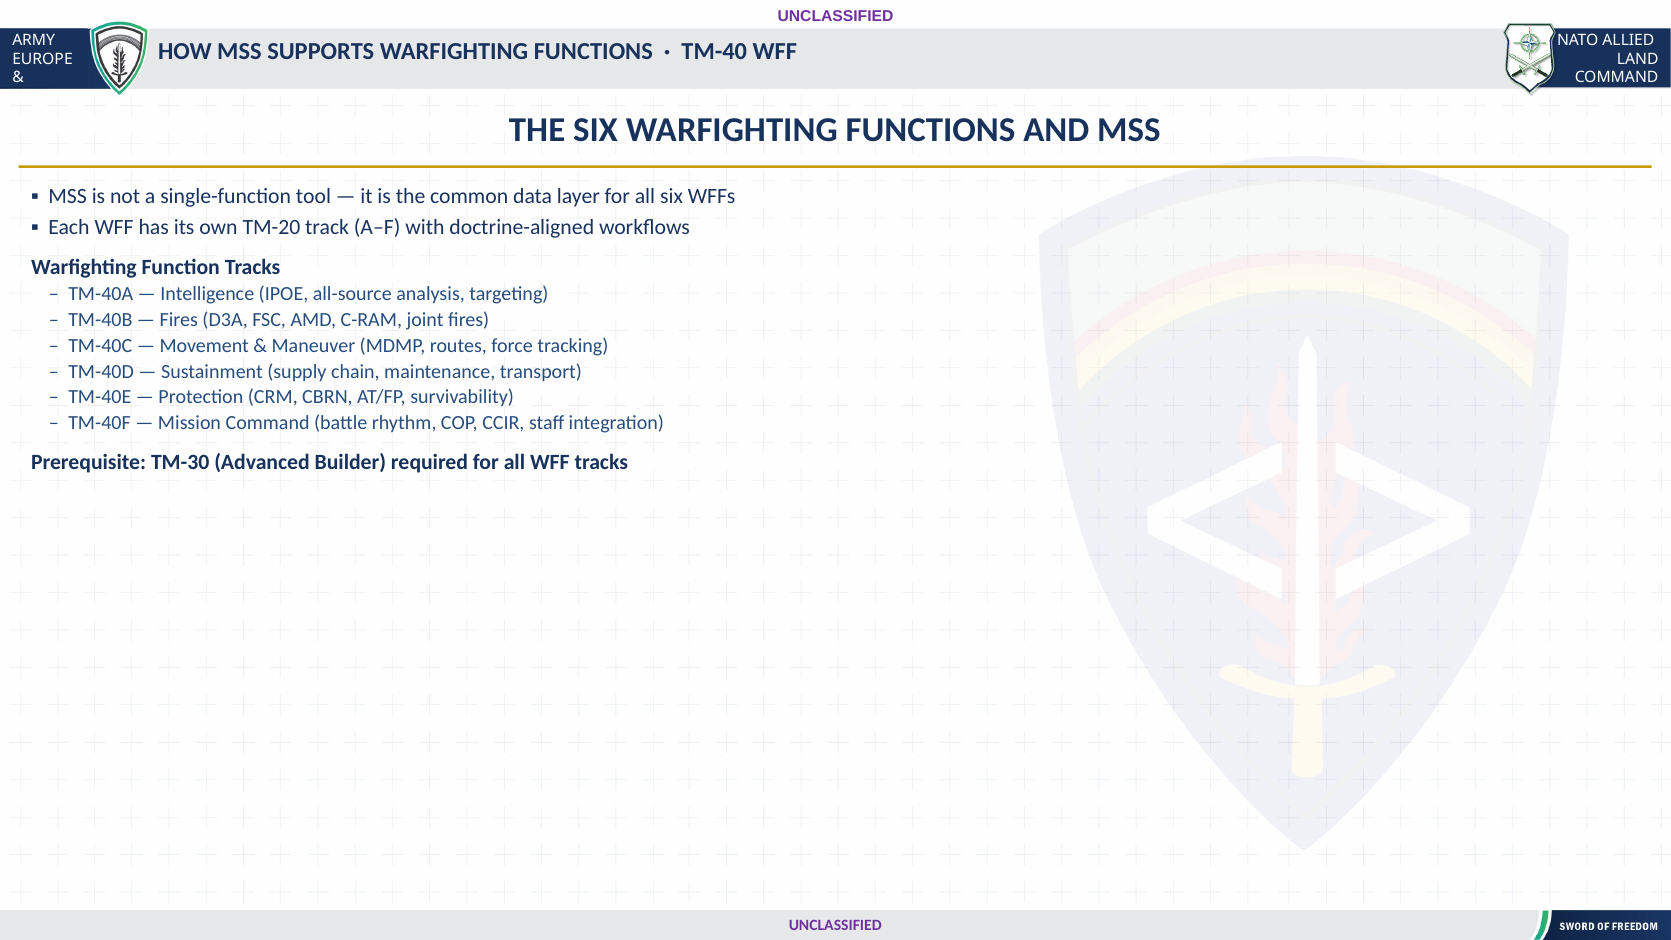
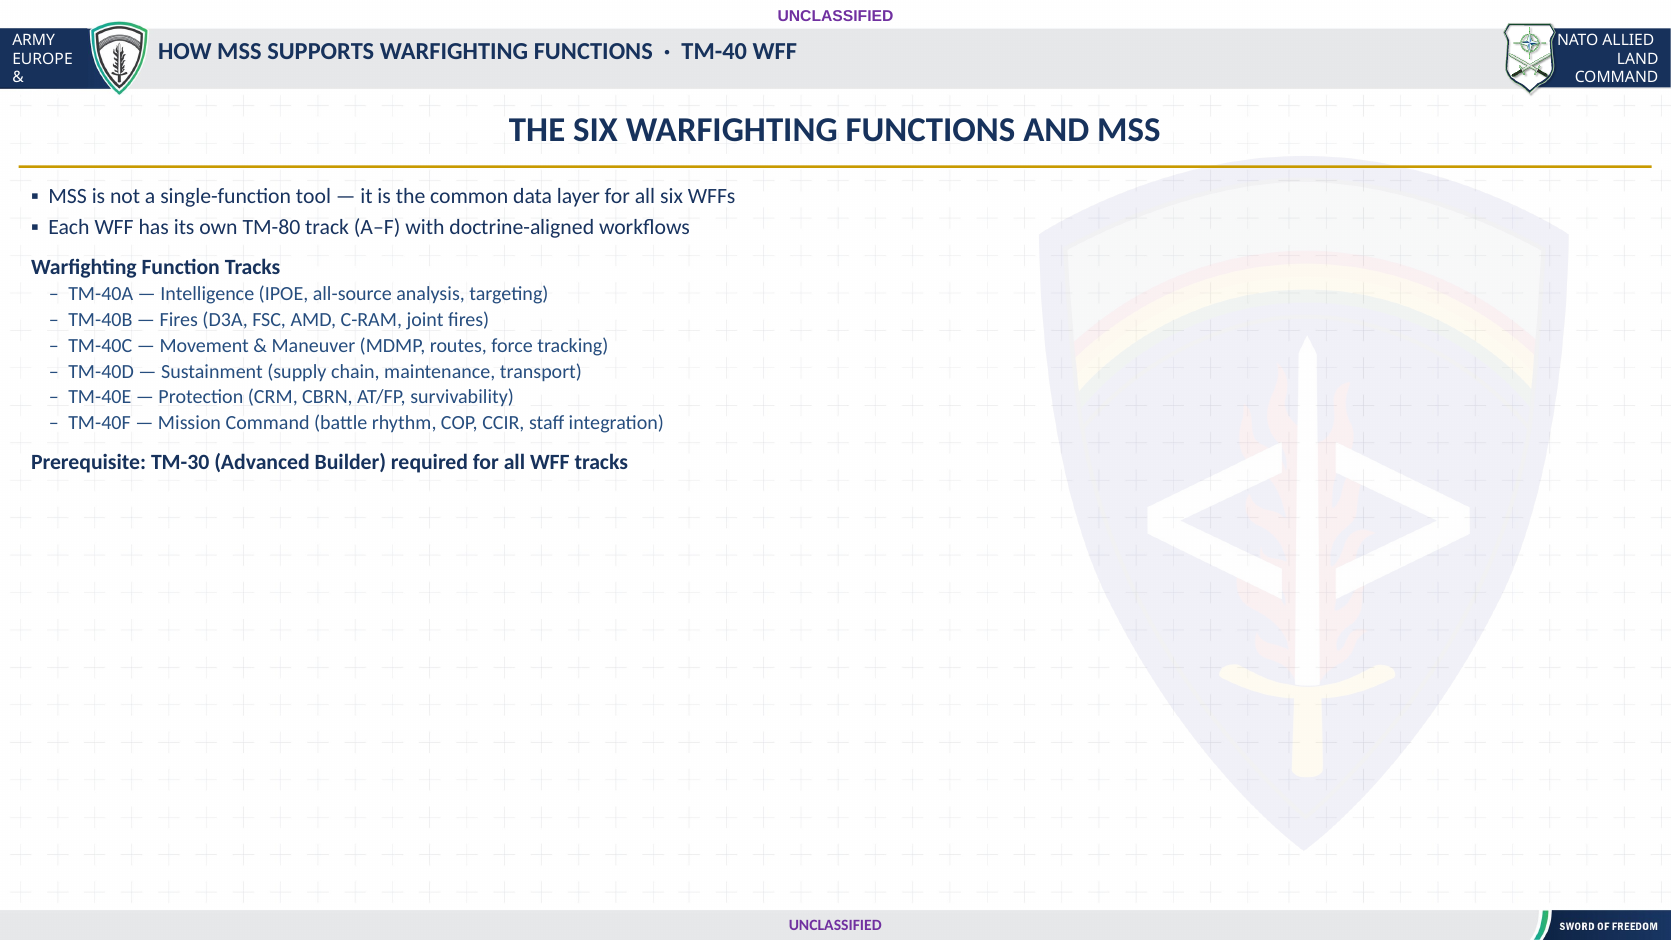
TM-20: TM-20 -> TM-80
